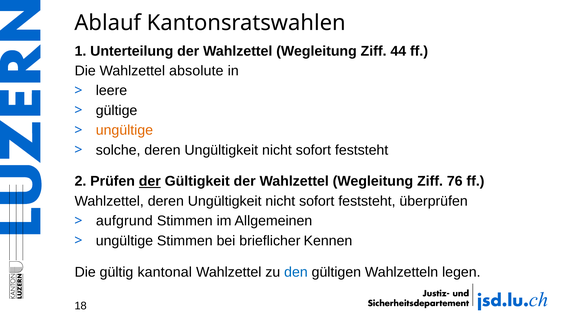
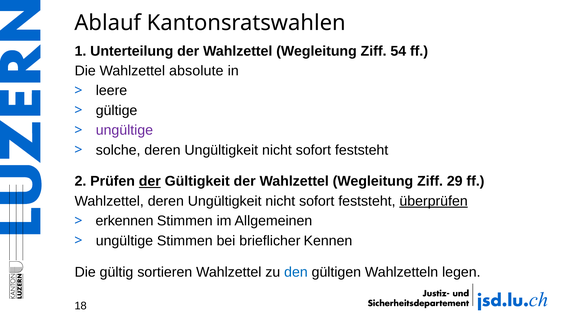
44: 44 -> 54
ungültige at (124, 130) colour: orange -> purple
76: 76 -> 29
überprüfen underline: none -> present
aufgrund: aufgrund -> erkennen
kantonal: kantonal -> sortieren
